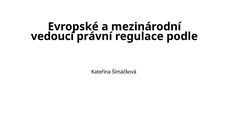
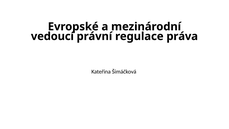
podle: podle -> práva
